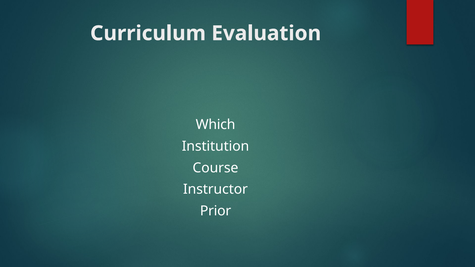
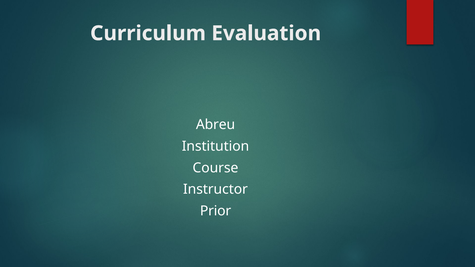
Which: Which -> Abreu
